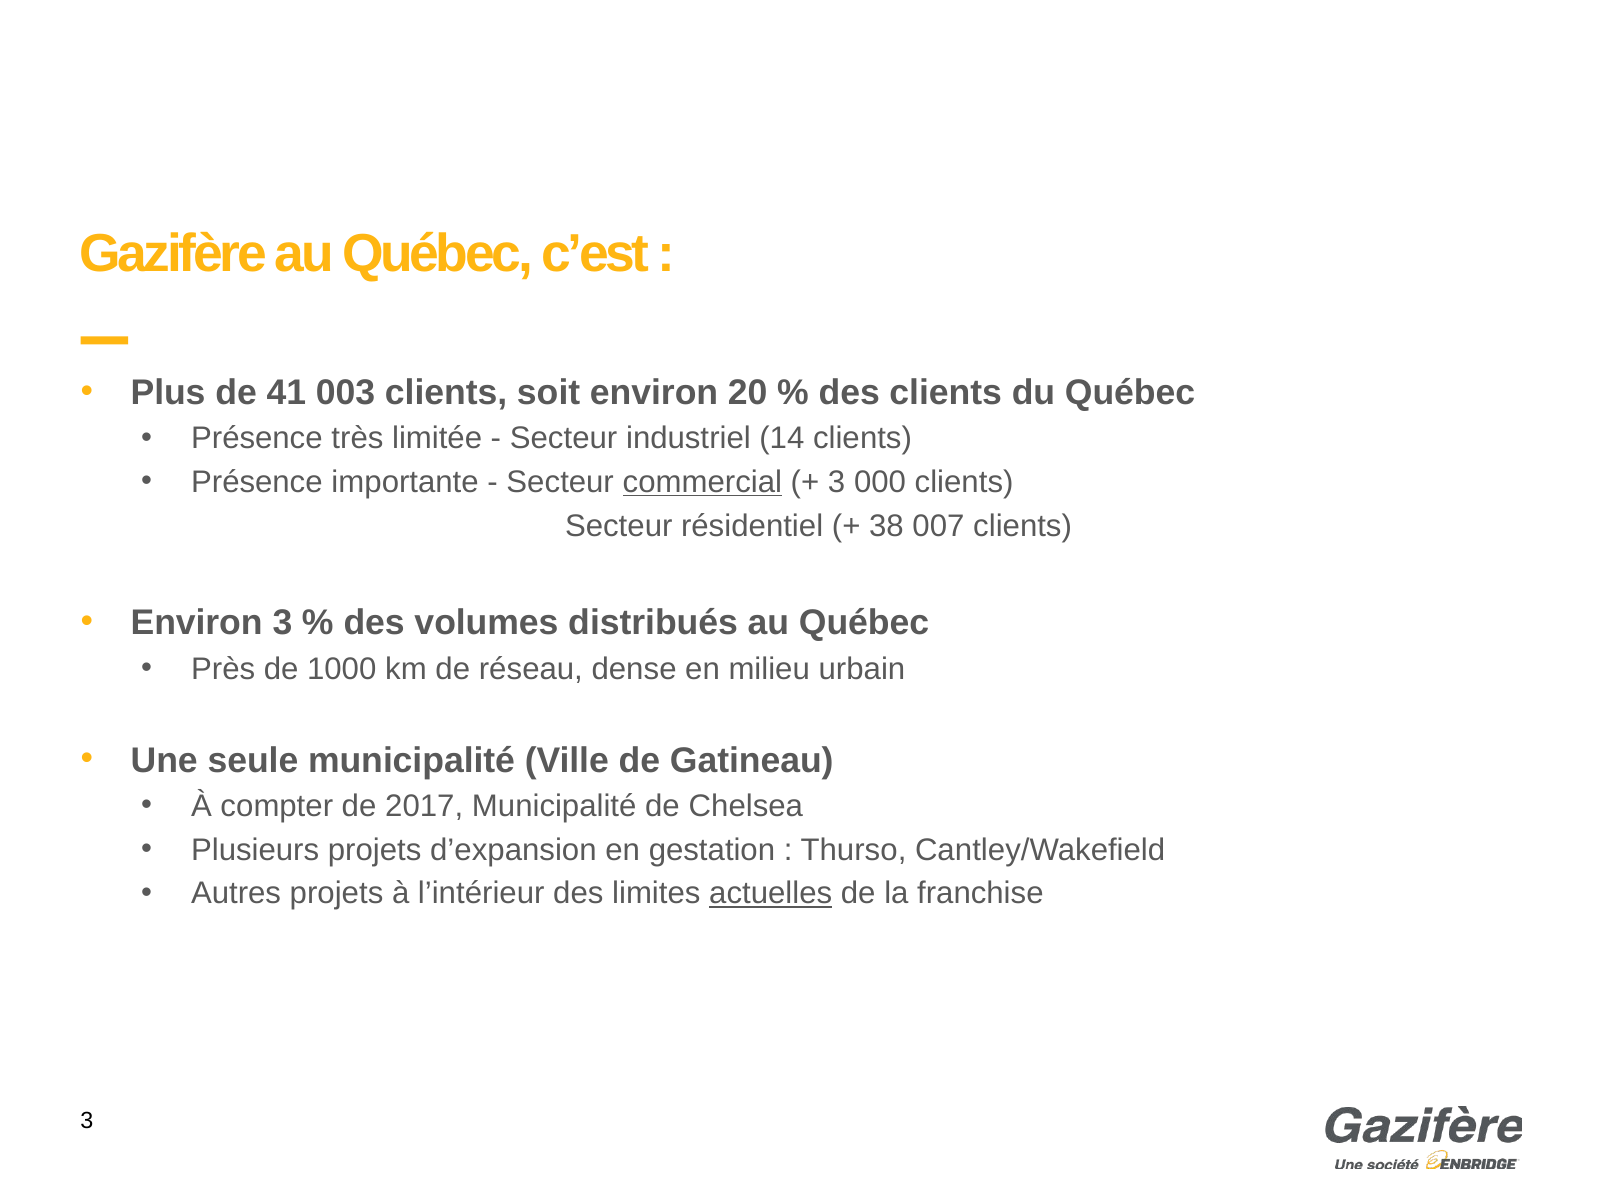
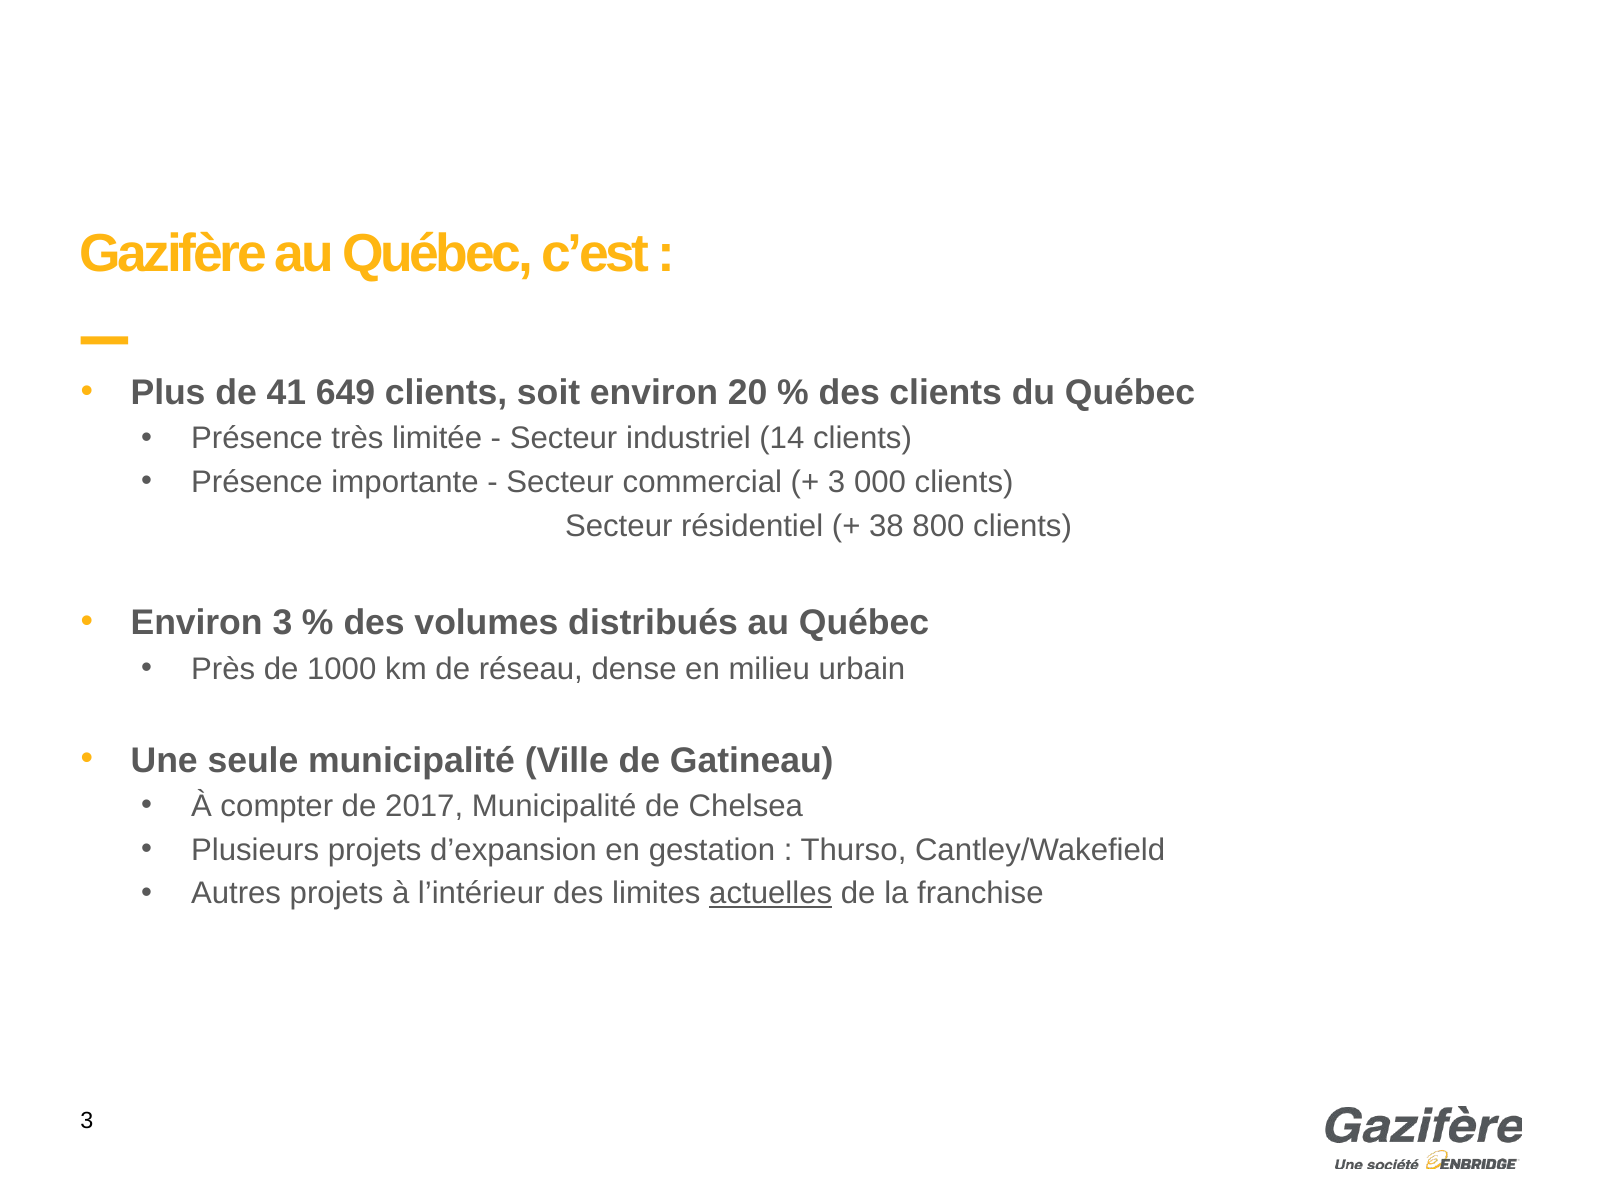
003: 003 -> 649
commercial underline: present -> none
007: 007 -> 800
